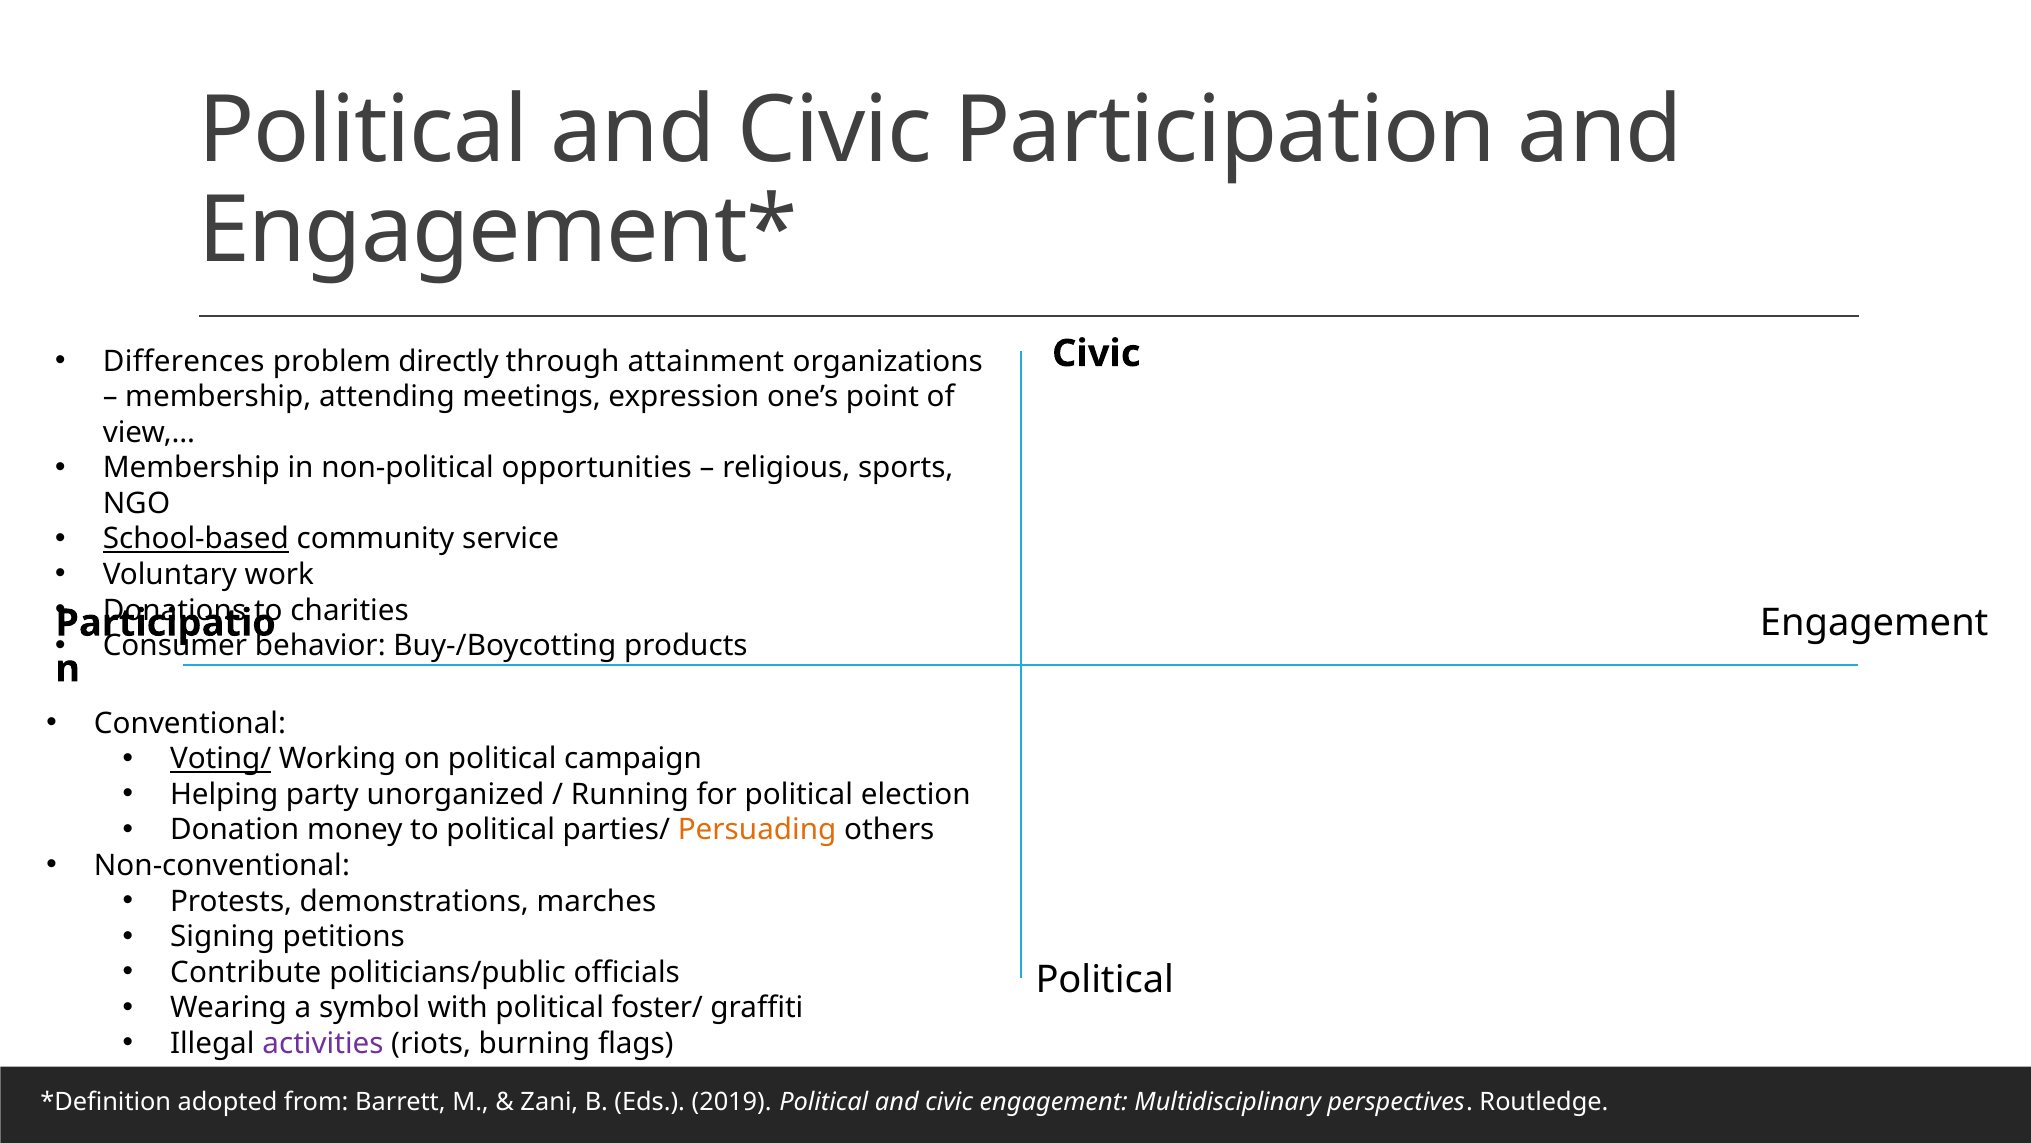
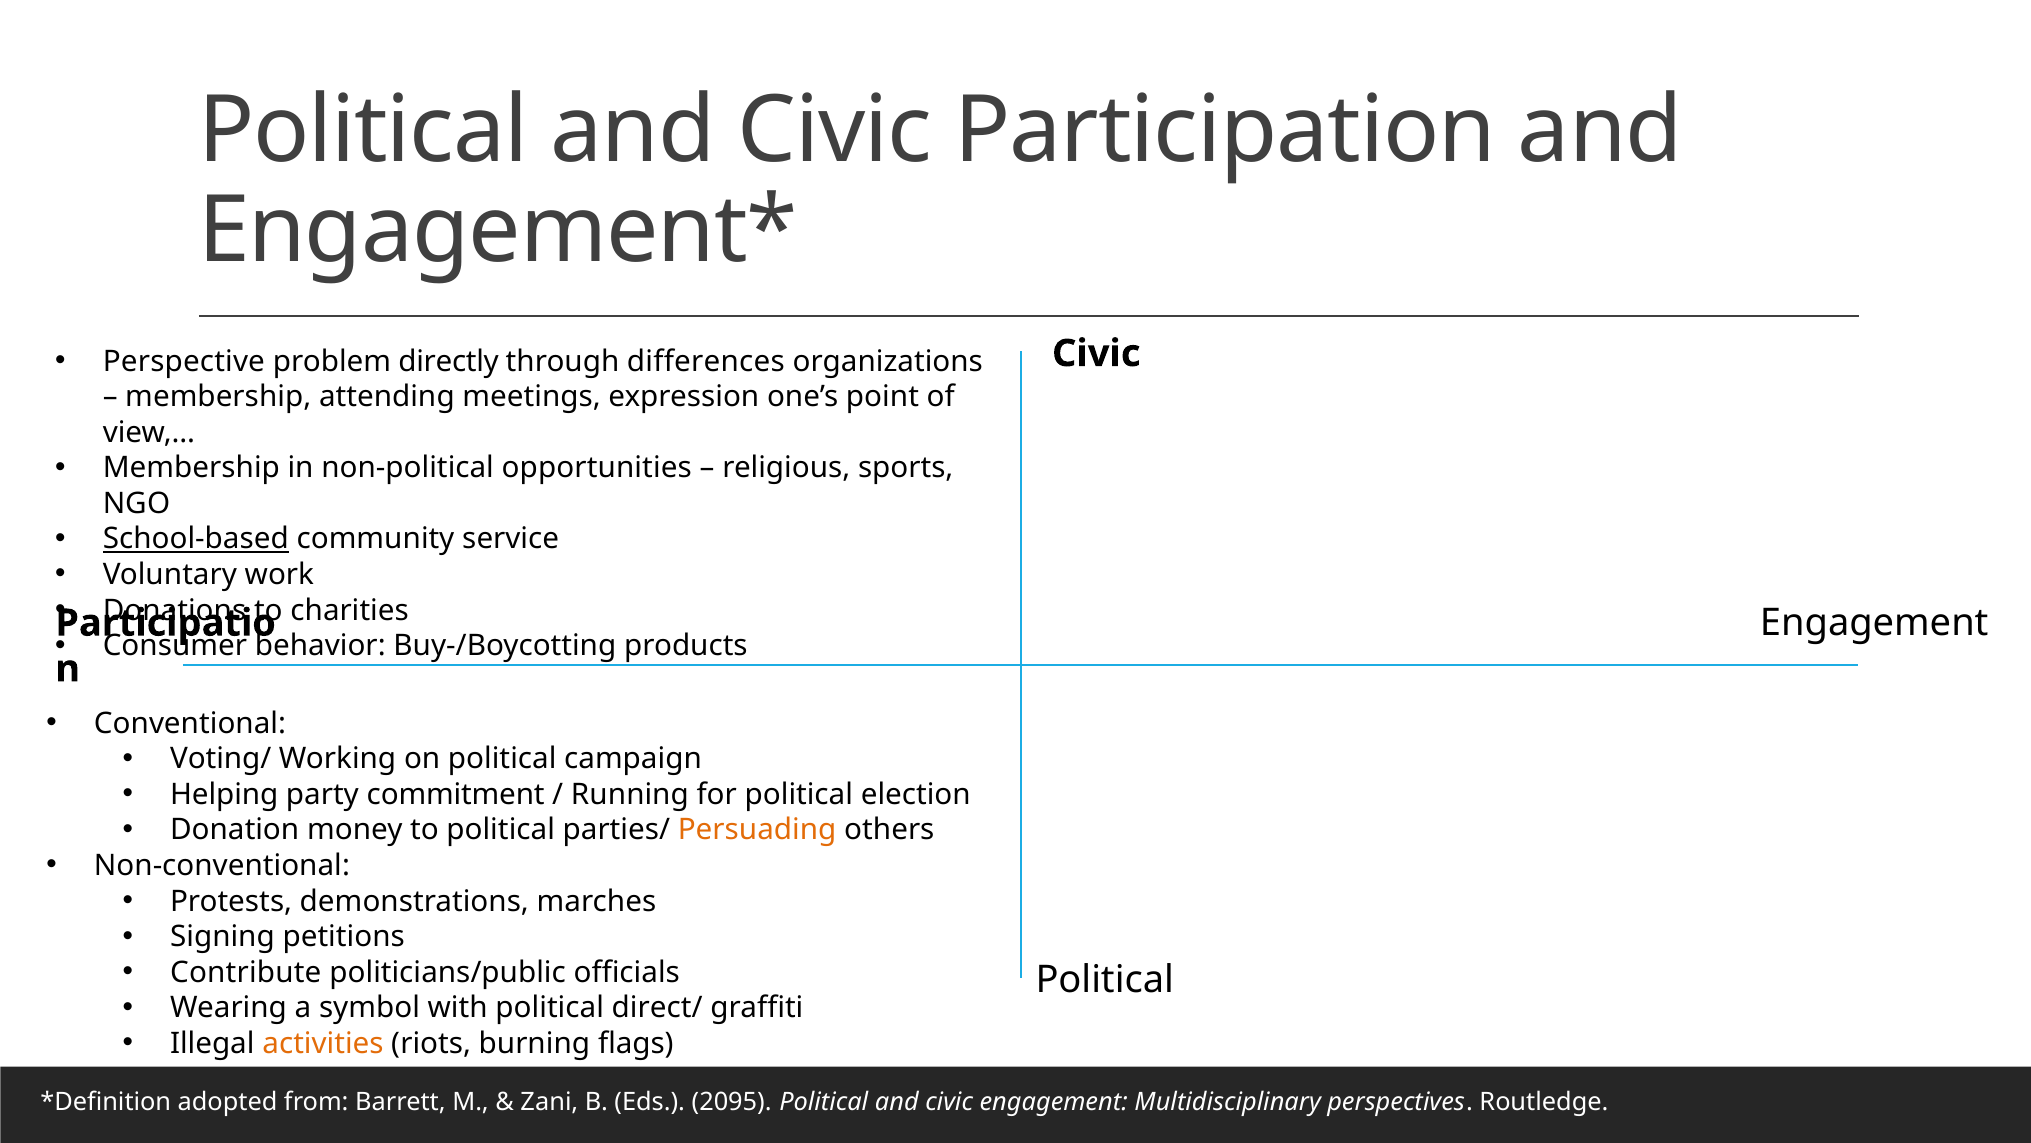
Differences: Differences -> Perspective
attainment: attainment -> differences
Voting/ underline: present -> none
unorganized: unorganized -> commitment
foster/: foster/ -> direct/
activities colour: purple -> orange
2019: 2019 -> 2095
